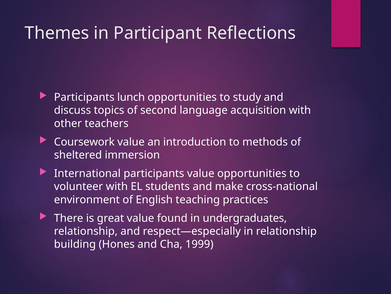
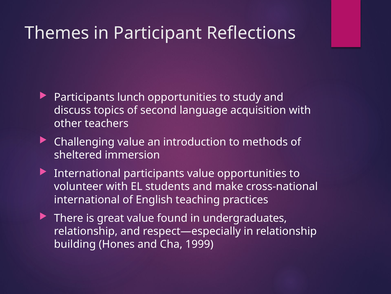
Coursework: Coursework -> Challenging
environment at (87, 199): environment -> international
